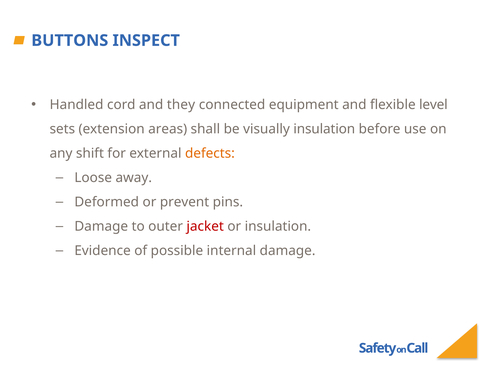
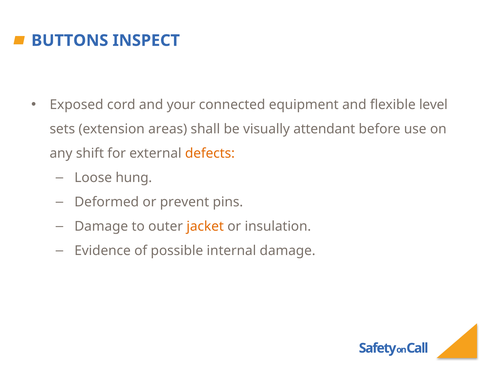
Handled: Handled -> Exposed
they: they -> your
visually insulation: insulation -> attendant
away: away -> hung
jacket colour: red -> orange
